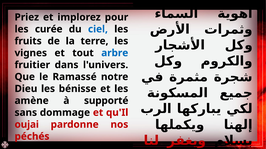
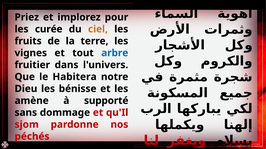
ciel colour: blue -> orange
Ramassé: Ramassé -> Habitera
oujai: oujai -> sjom
